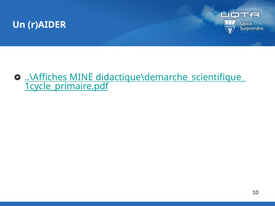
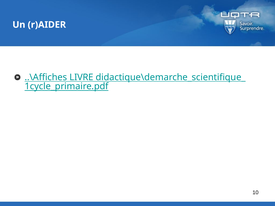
MINE: MINE -> LIVRE
